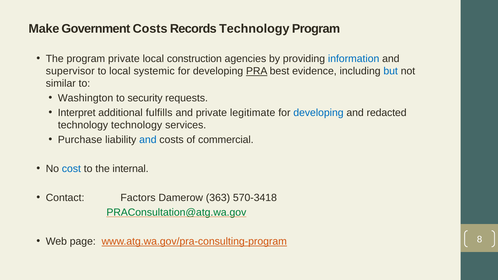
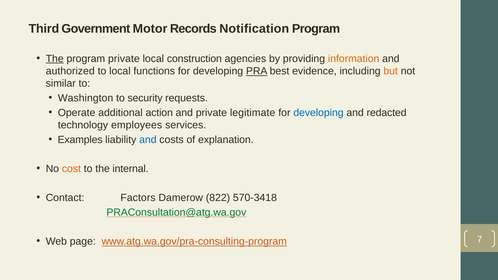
Make: Make -> Third
Government Costs: Costs -> Motor
Records Technology: Technology -> Notification
The at (55, 59) underline: none -> present
information colour: blue -> orange
supervisor: supervisor -> authorized
systemic: systemic -> functions
but colour: blue -> orange
Interpret: Interpret -> Operate
fulfills: fulfills -> action
technology technology: technology -> employees
Purchase: Purchase -> Examples
commercial: commercial -> explanation
cost colour: blue -> orange
363: 363 -> 822
8: 8 -> 7
